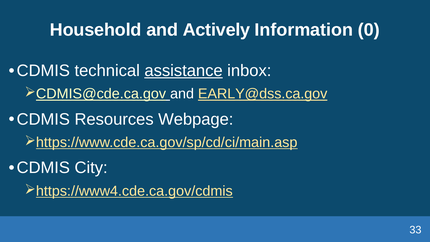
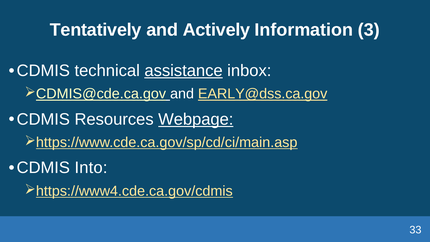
Household: Household -> Tentatively
0: 0 -> 3
Webpage underline: none -> present
City: City -> Into
